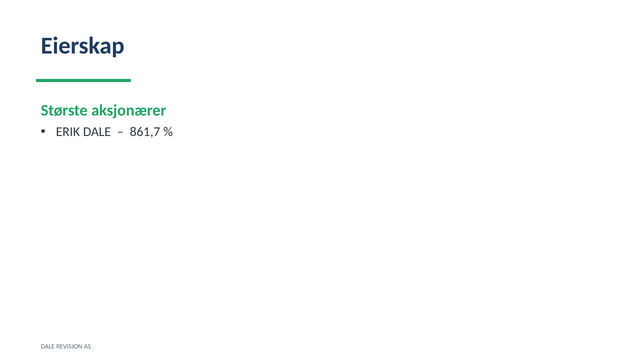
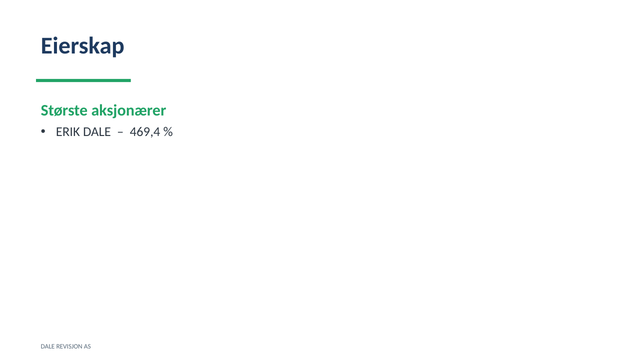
861,7: 861,7 -> 469,4
